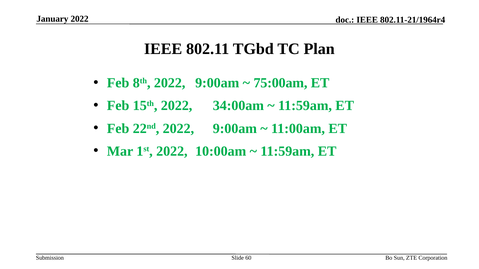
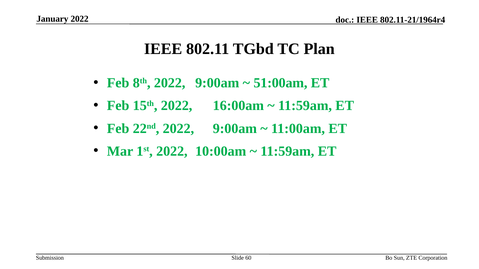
75:00am: 75:00am -> 51:00am
34:00am: 34:00am -> 16:00am
